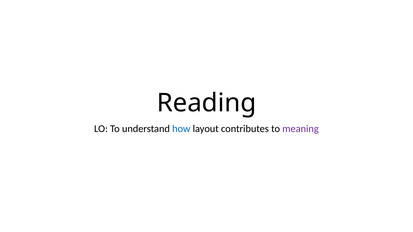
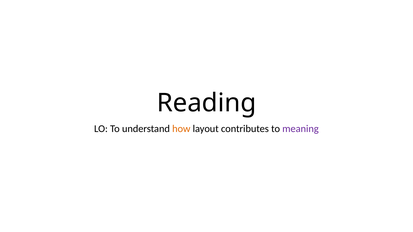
how colour: blue -> orange
